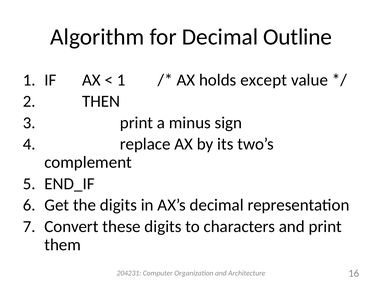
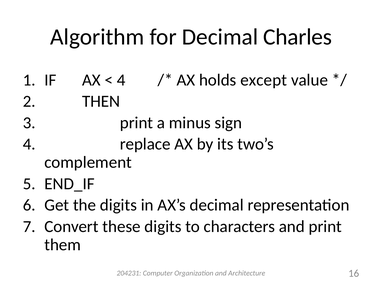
Outline: Outline -> Charles
1 at (121, 80): 1 -> 4
